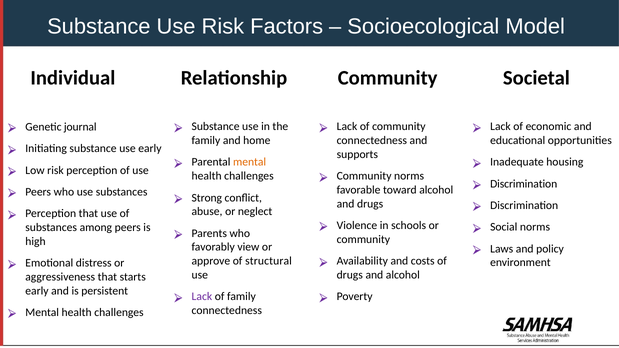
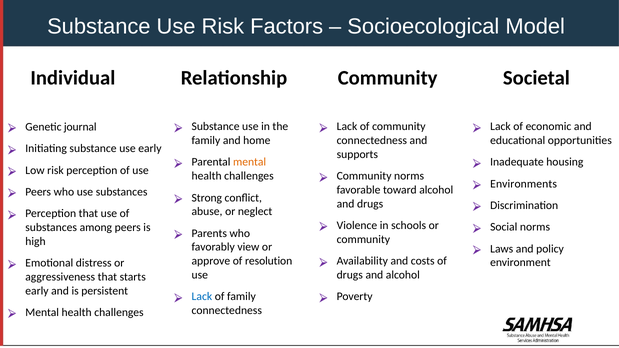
Discrimination at (524, 184): Discrimination -> Environments
structural: structural -> resolution
Lack at (202, 297) colour: purple -> blue
